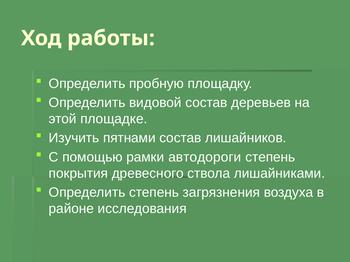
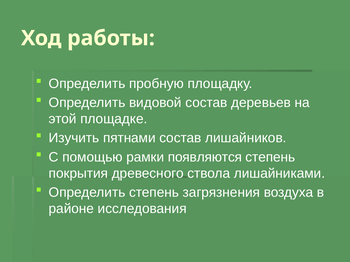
автодороги: автодороги -> появляются
